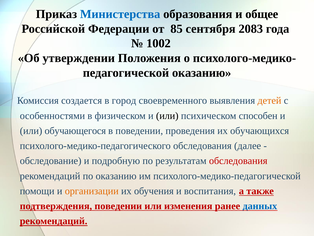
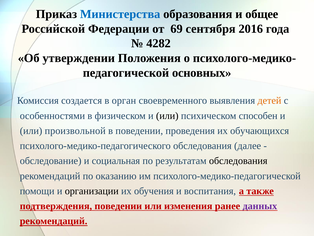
85: 85 -> 69
2083: 2083 -> 2016
1002: 1002 -> 4282
оказанию at (202, 73): оказанию -> основных
город: город -> орган
обучающегося: обучающегося -> произвольной
подробную: подробную -> социальная
обследования at (238, 161) colour: red -> black
организации colour: orange -> black
данных colour: blue -> purple
